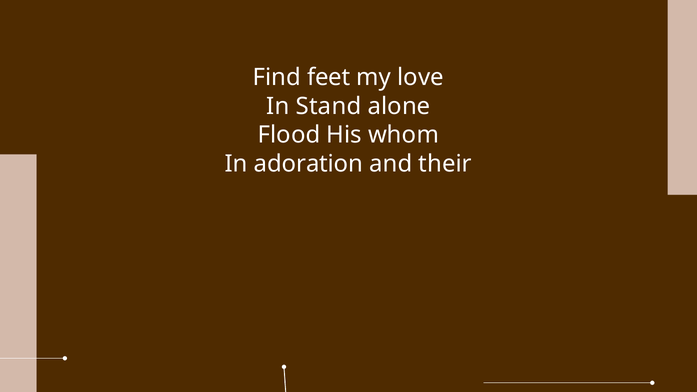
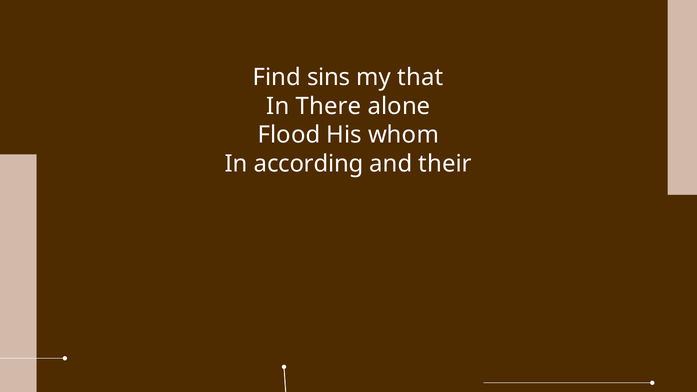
feet: feet -> sins
love: love -> that
Stand: Stand -> There
adoration: adoration -> according
